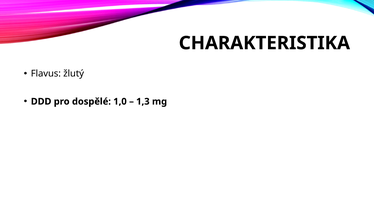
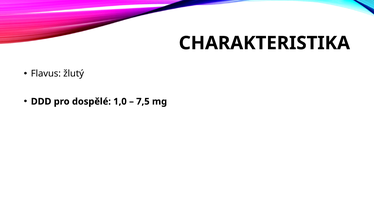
1,3: 1,3 -> 7,5
